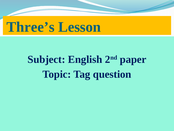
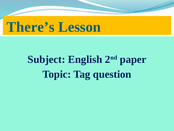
Three’s: Three’s -> There’s
